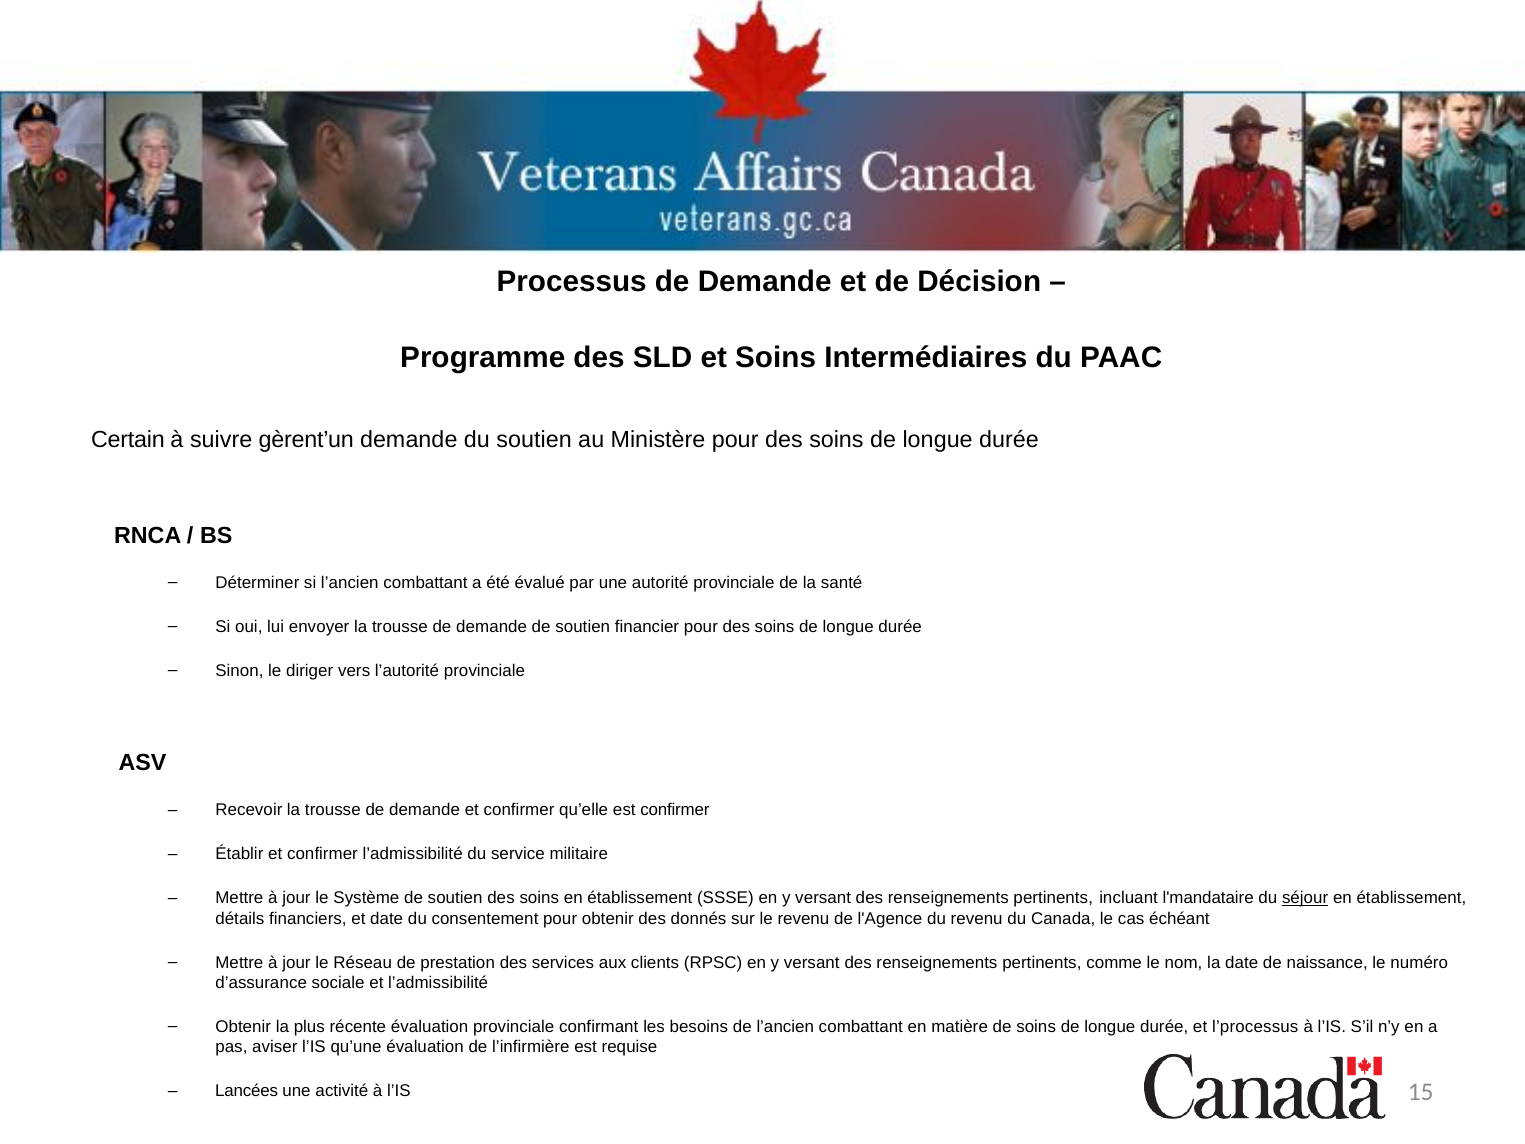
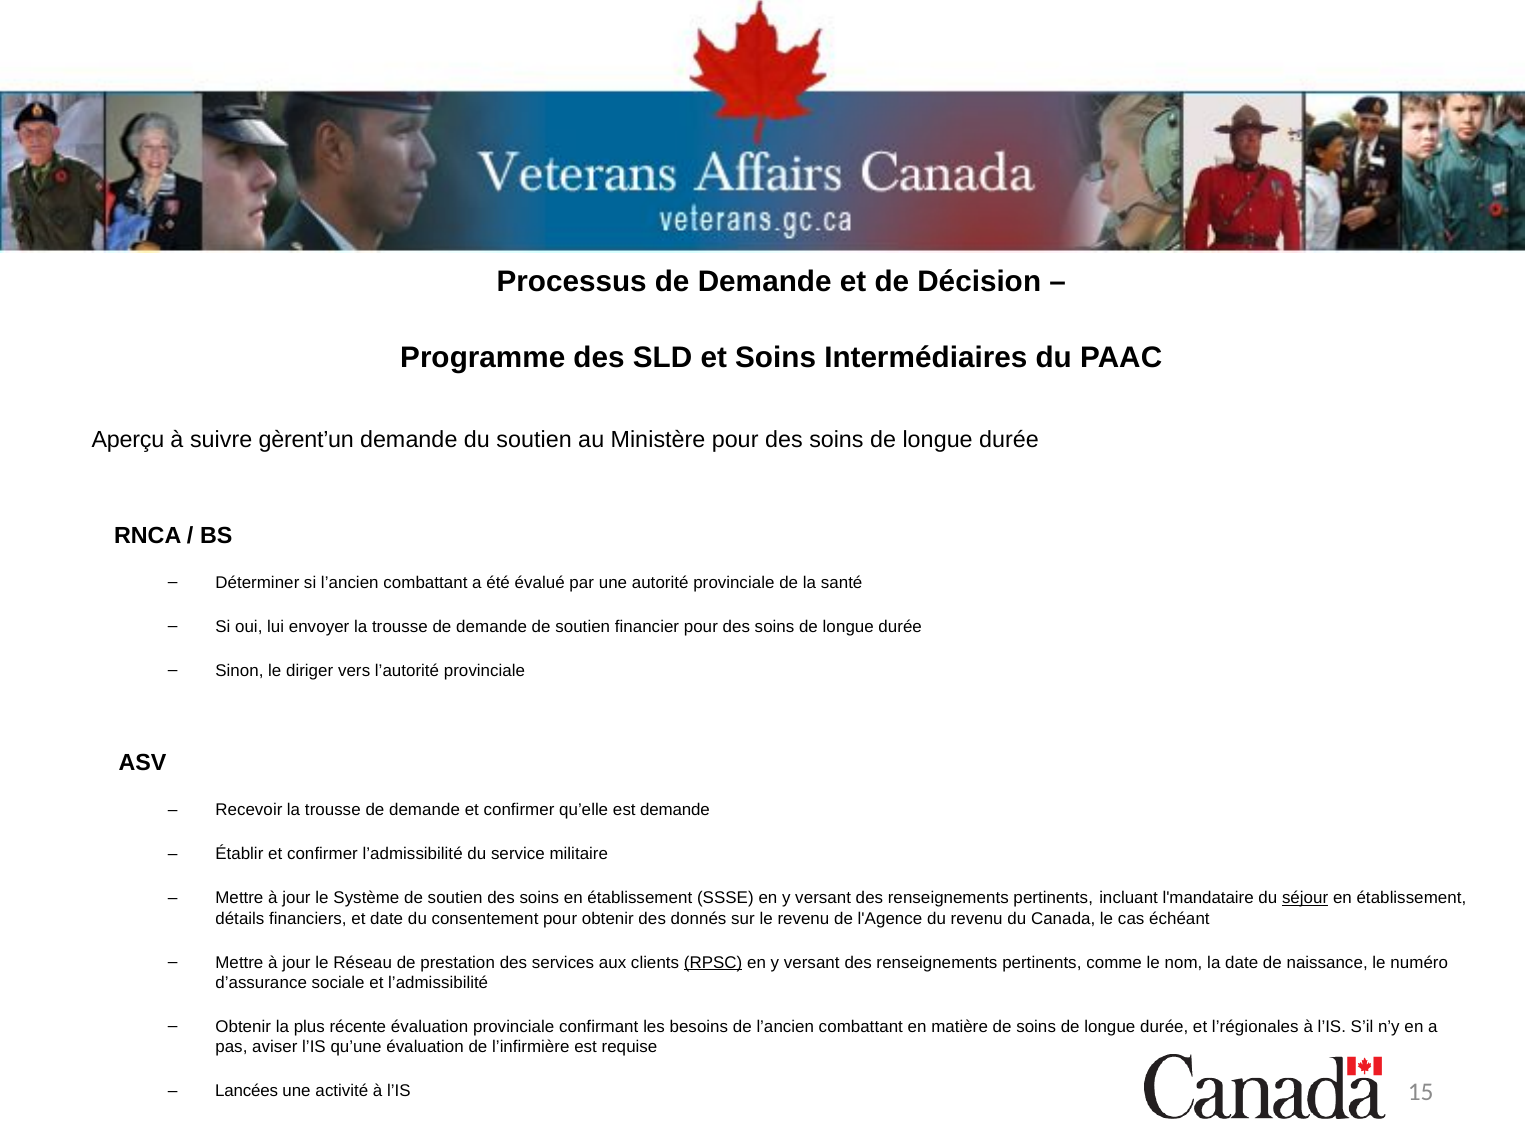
Certain: Certain -> Aperçu
est confirmer: confirmer -> demande
RPSC underline: none -> present
l’processus: l’processus -> l’régionales
